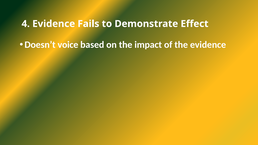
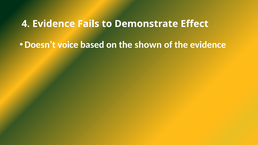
impact: impact -> shown
